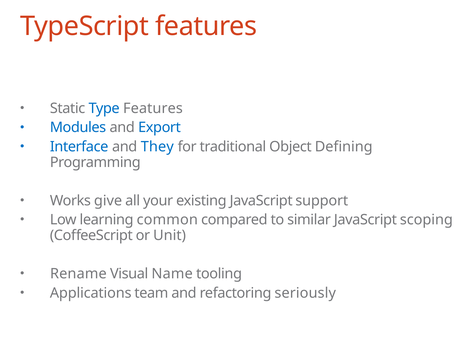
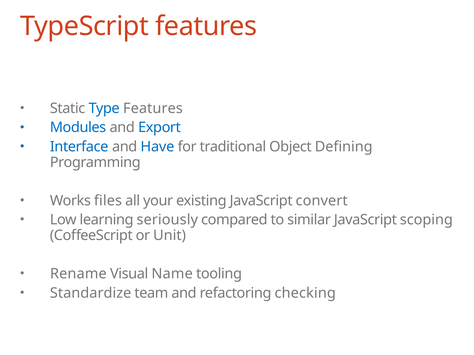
They: They -> Have
give: give -> files
support: support -> convert
common: common -> seriously
Applications: Applications -> Standardize
seriously: seriously -> checking
